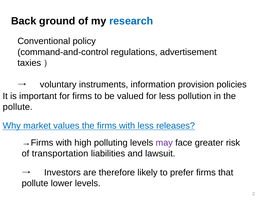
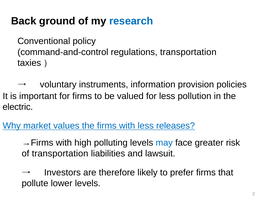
regulations advertisement: advertisement -> transportation
pollute at (18, 107): pollute -> electric
may colour: purple -> blue
